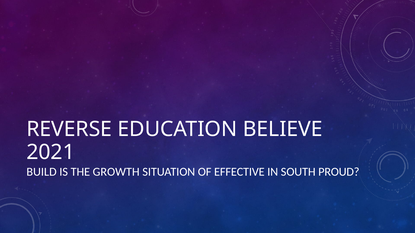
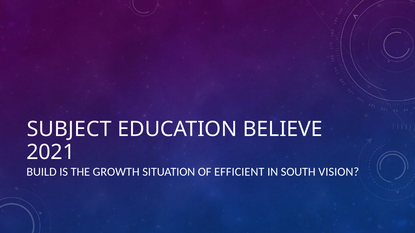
REVERSE: REVERSE -> SUBJECT
EFFECTIVE: EFFECTIVE -> EFFICIENT
PROUD: PROUD -> VISION
